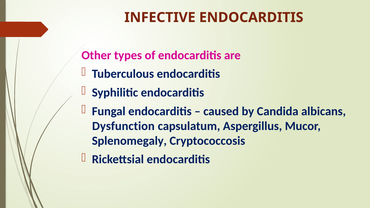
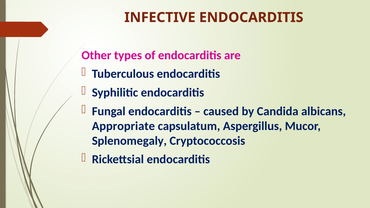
Dysfunction: Dysfunction -> Appropriate
